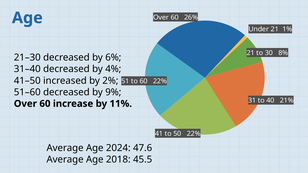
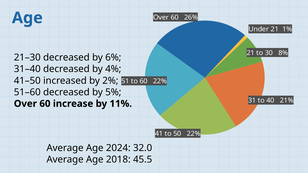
9%: 9% -> 5%
47.6: 47.6 -> 32.0
